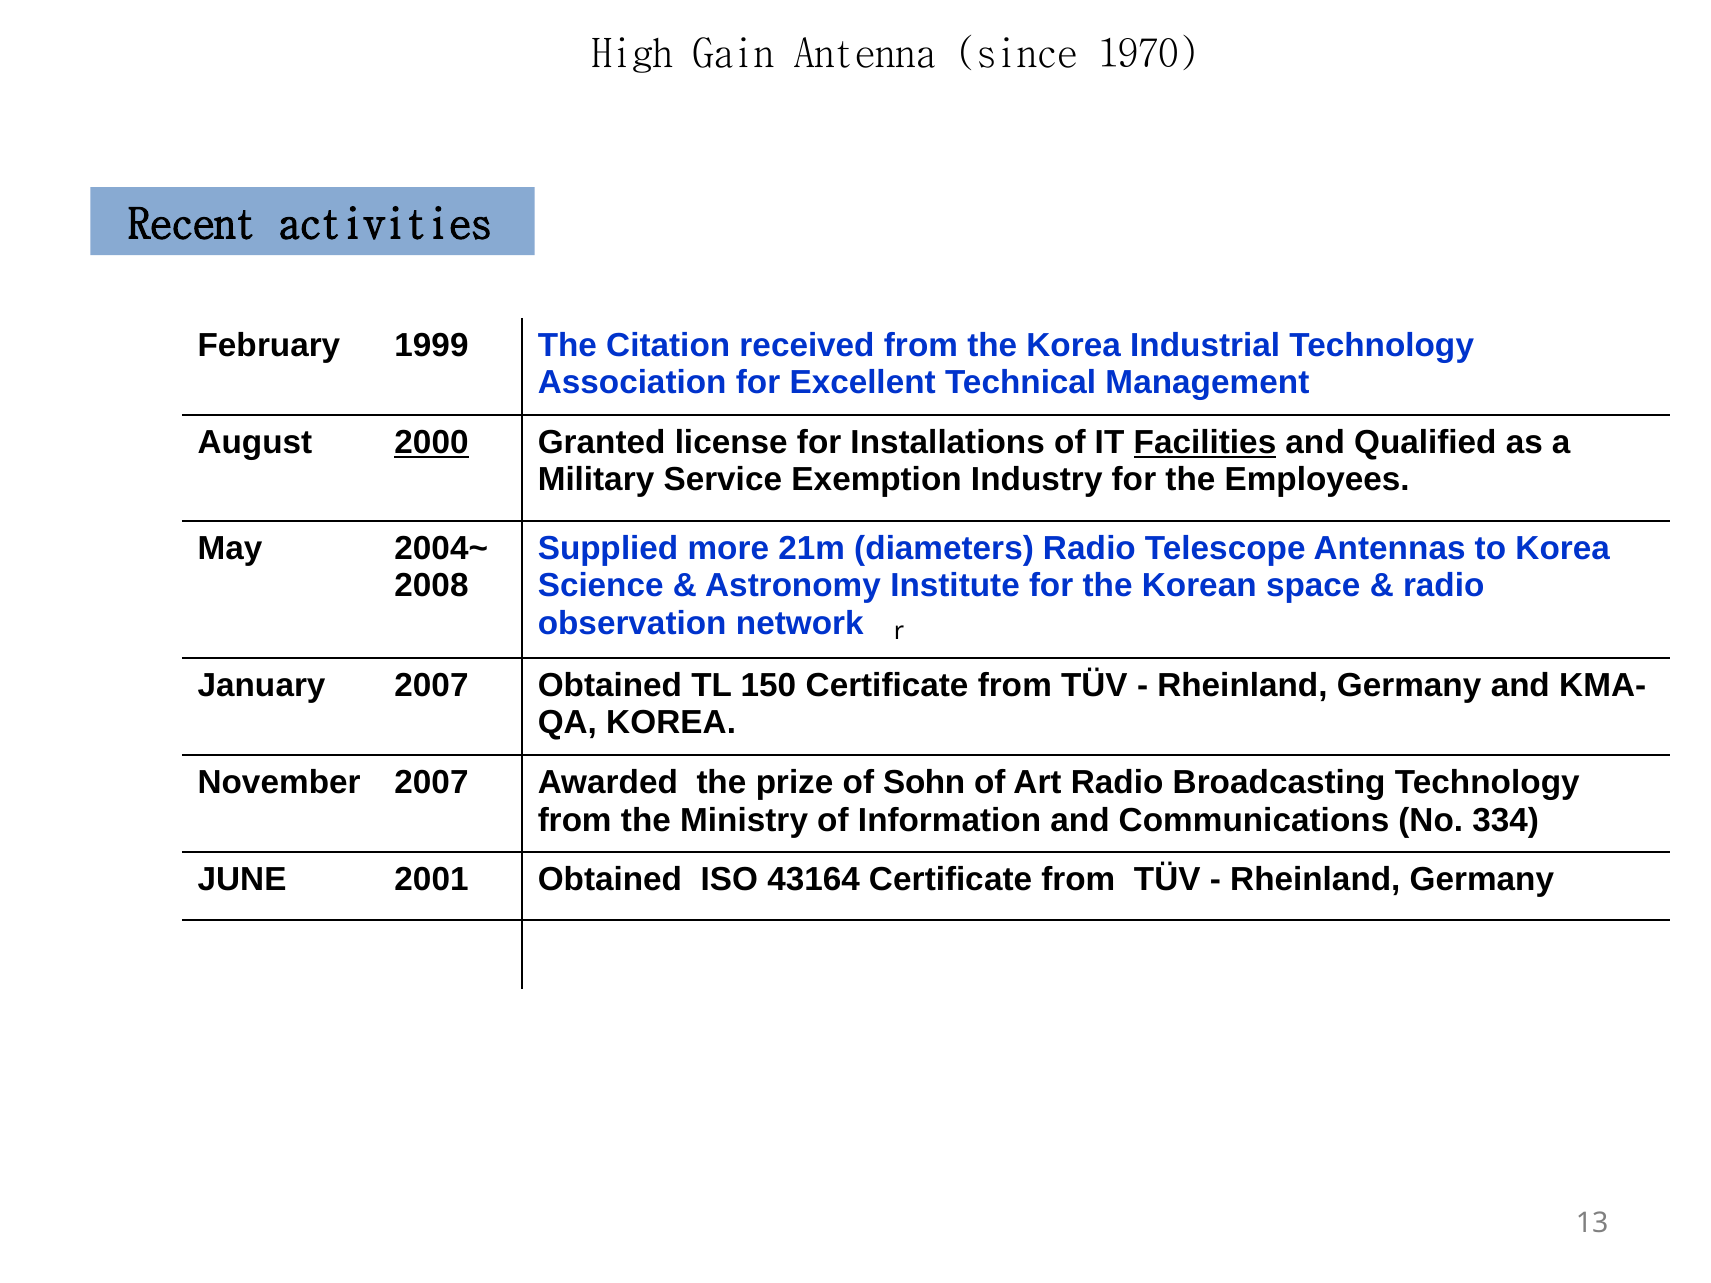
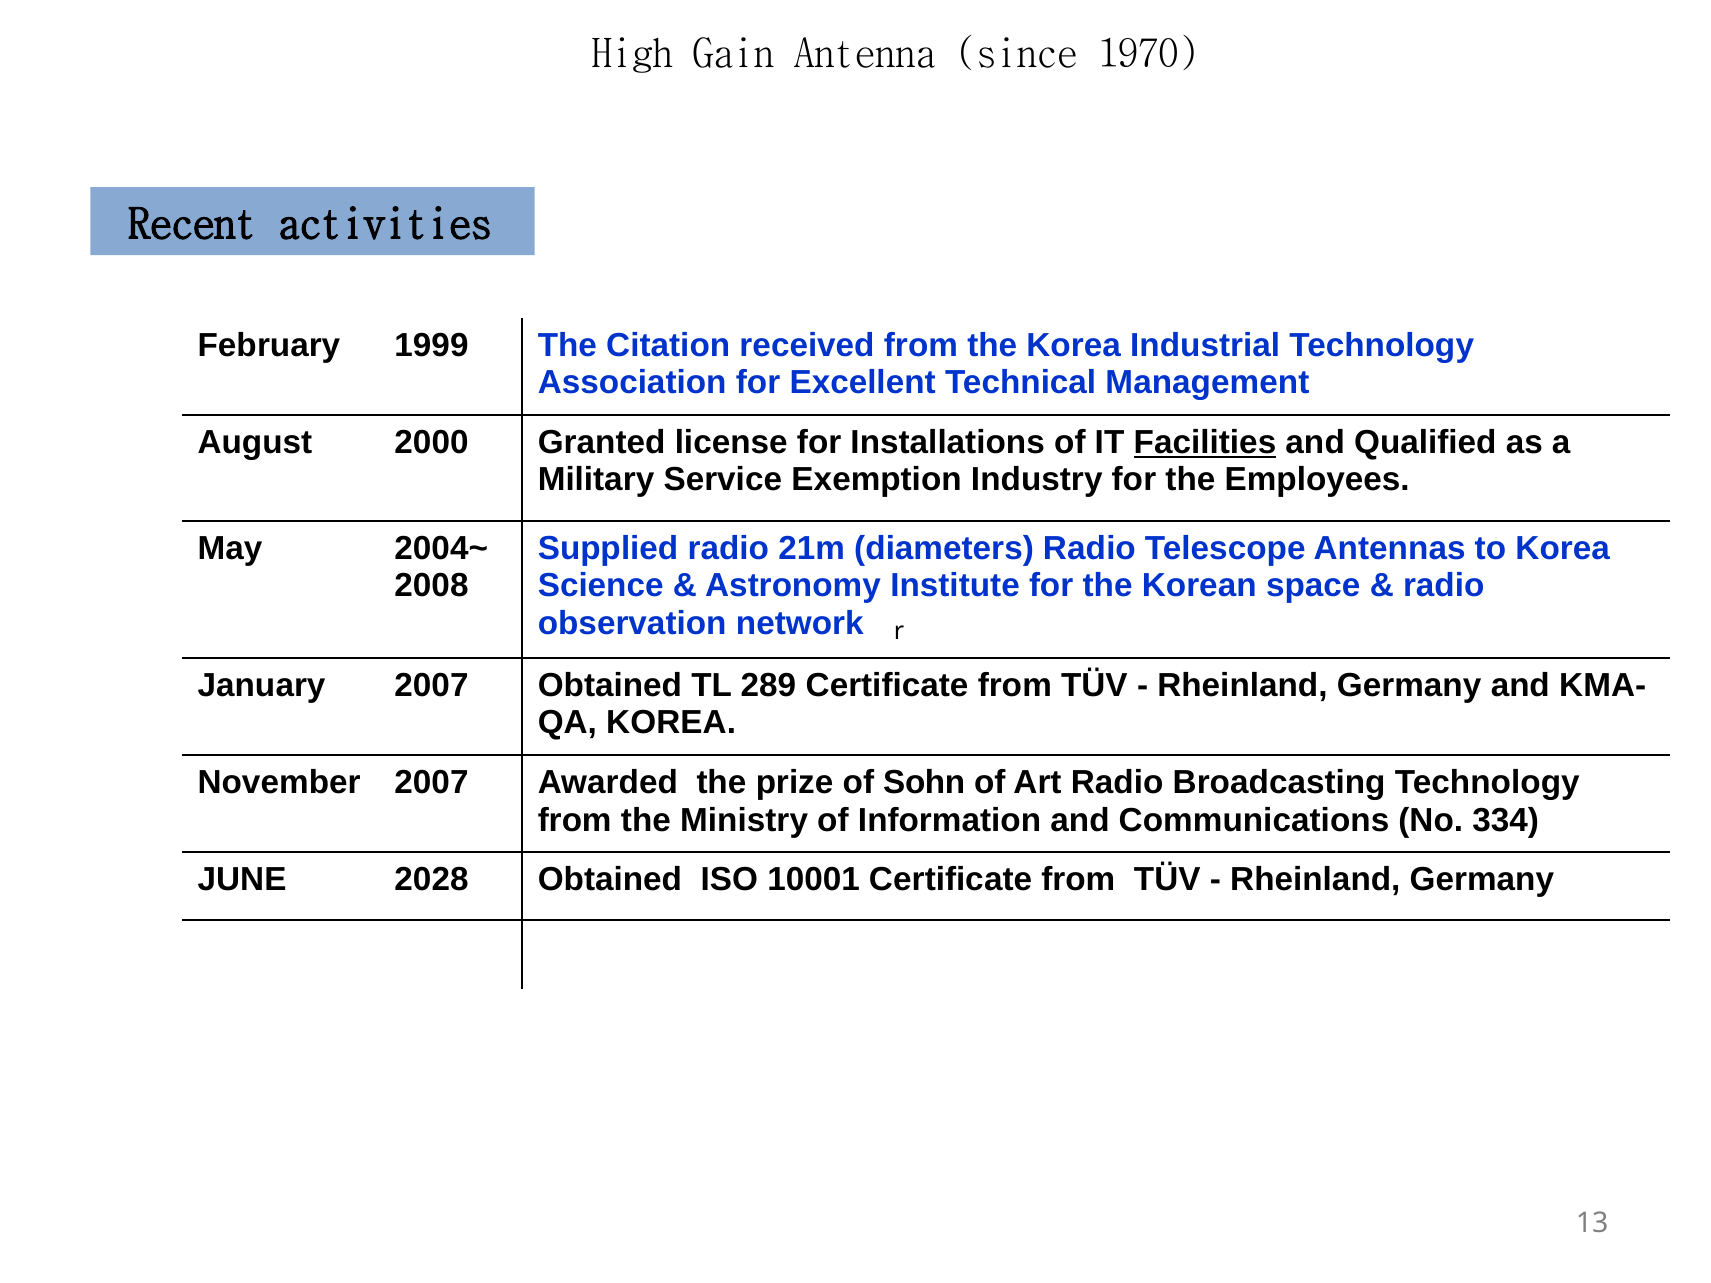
2000 underline: present -> none
Supplied more: more -> radio
150: 150 -> 289
2001: 2001 -> 2028
43164: 43164 -> 10001
